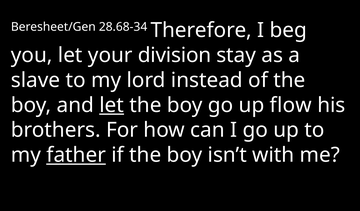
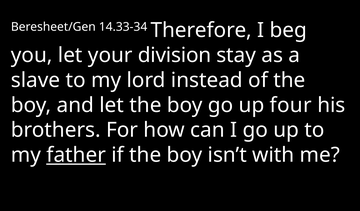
28.68-34: 28.68-34 -> 14.33-34
let at (112, 105) underline: present -> none
flow: flow -> four
